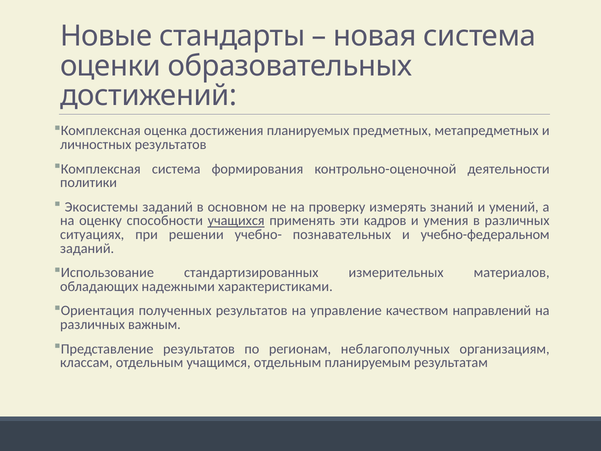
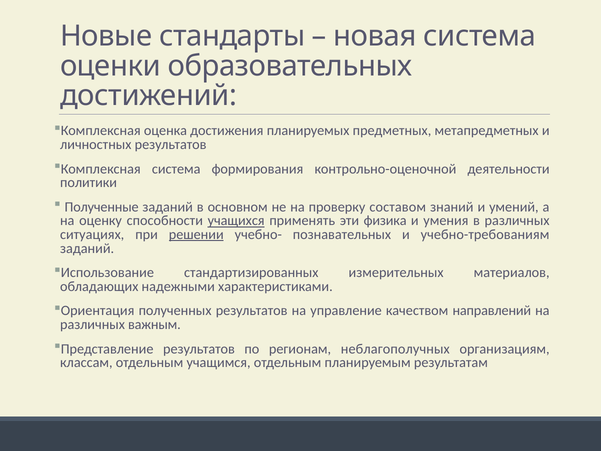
Экосистемы: Экосистемы -> Полученные
измерять: измерять -> составом
кадров: кадров -> физика
решении underline: none -> present
учебно-федеральном: учебно-федеральном -> учебно-требованиям
